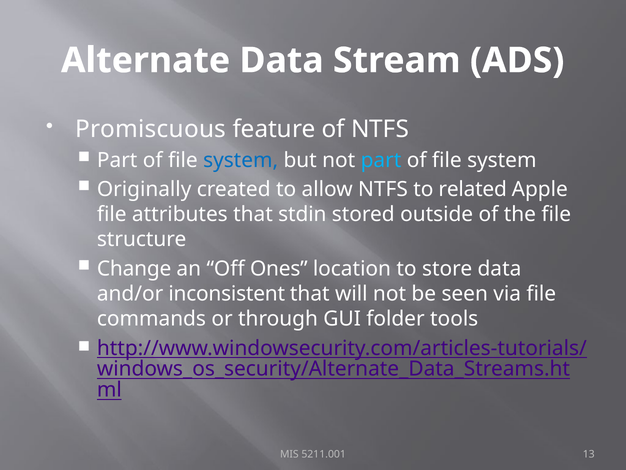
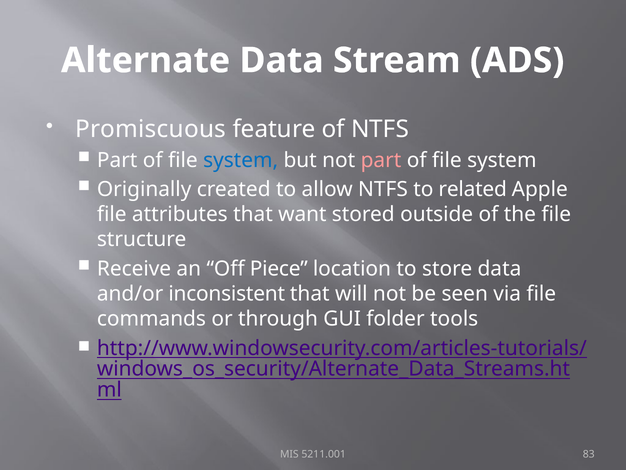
part at (381, 160) colour: light blue -> pink
stdin: stdin -> want
Change: Change -> Receive
Ones: Ones -> Piece
13: 13 -> 83
